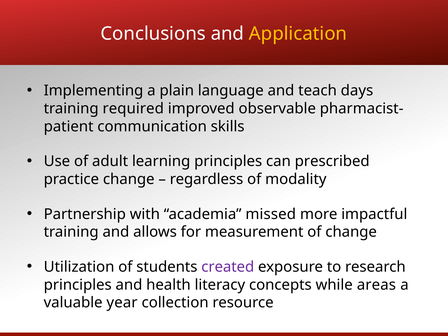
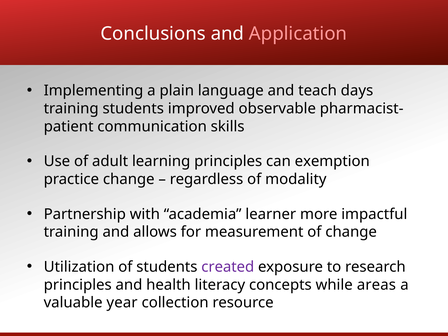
Application colour: yellow -> pink
training required: required -> students
prescribed: prescribed -> exemption
missed: missed -> learner
